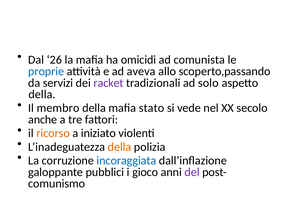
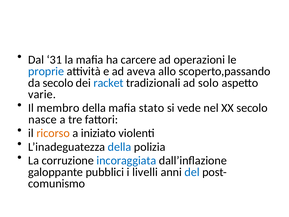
26: 26 -> 31
omicidi: omicidi -> carcere
comunista: comunista -> operazioni
da servizi: servizi -> secolo
racket colour: purple -> blue
della at (42, 94): della -> varie
anche: anche -> nasce
della at (120, 147) colour: orange -> blue
gioco: gioco -> livelli
del colour: purple -> blue
